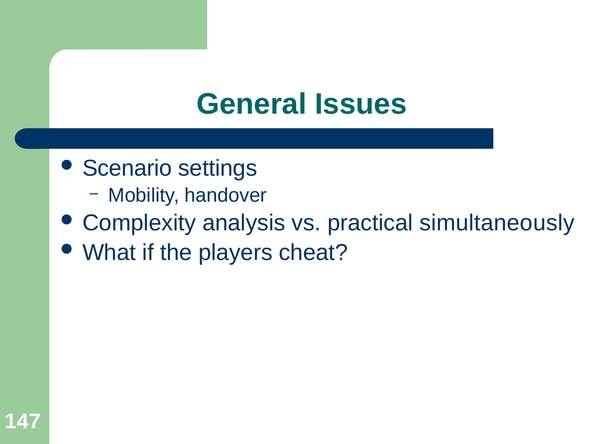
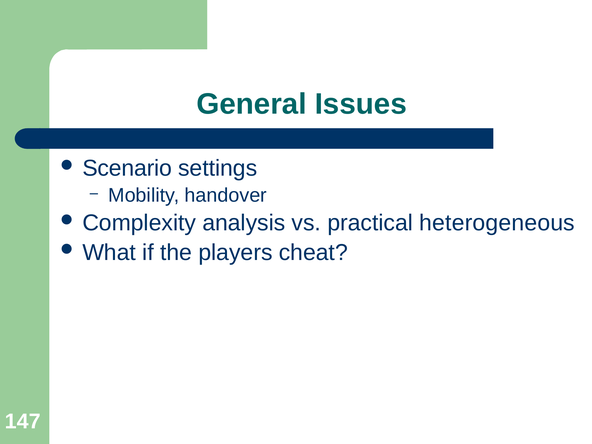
simultaneously: simultaneously -> heterogeneous
